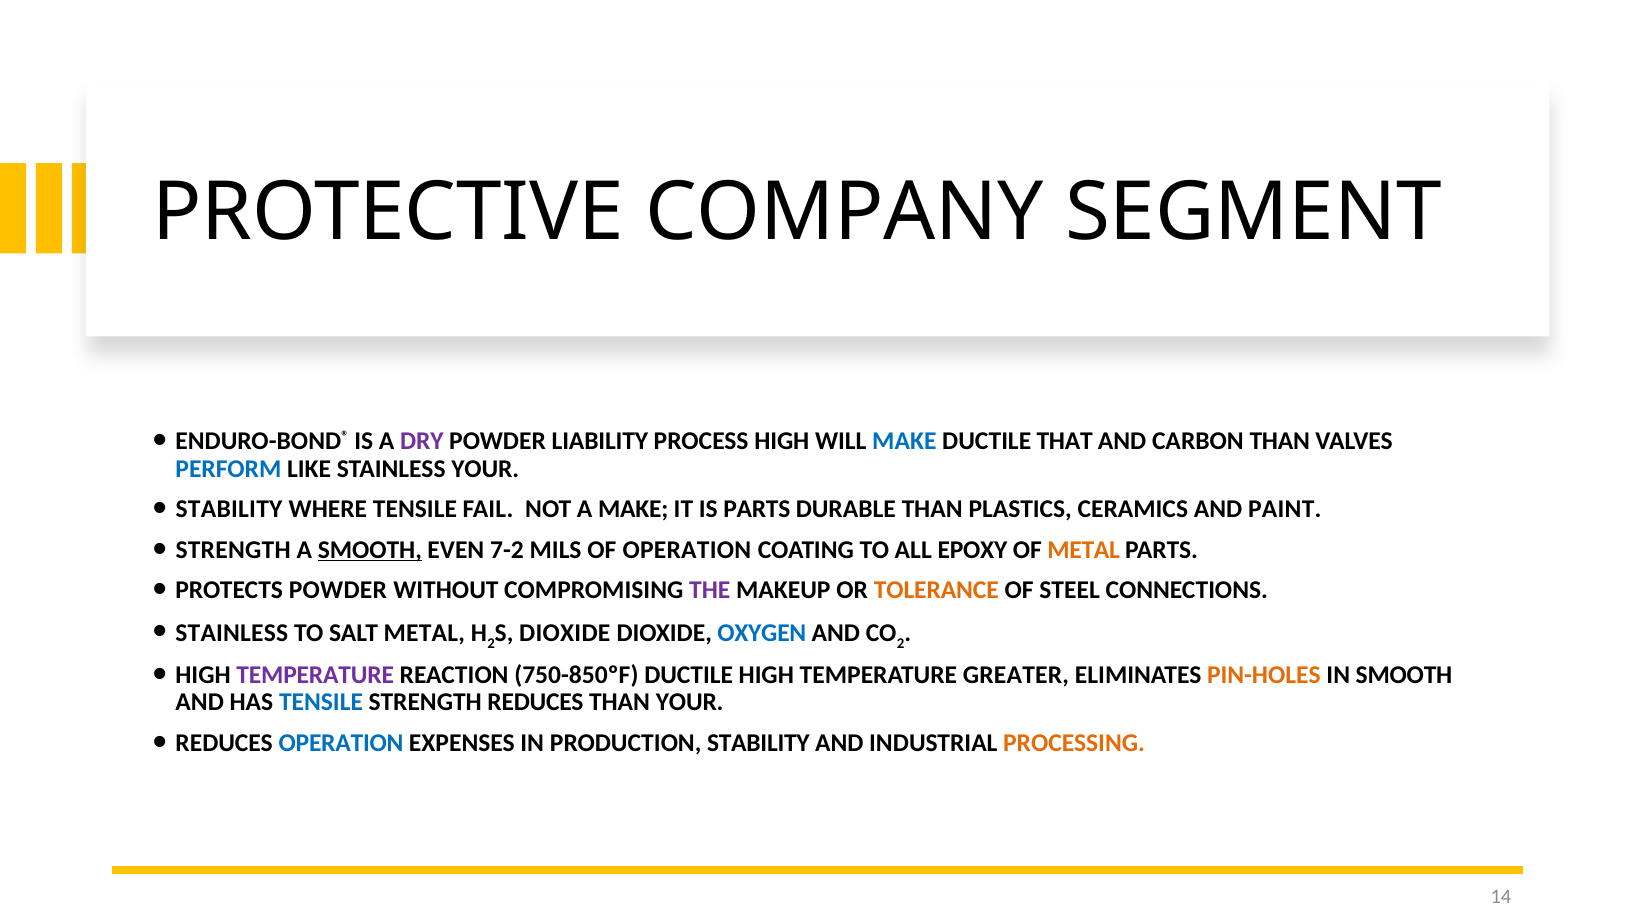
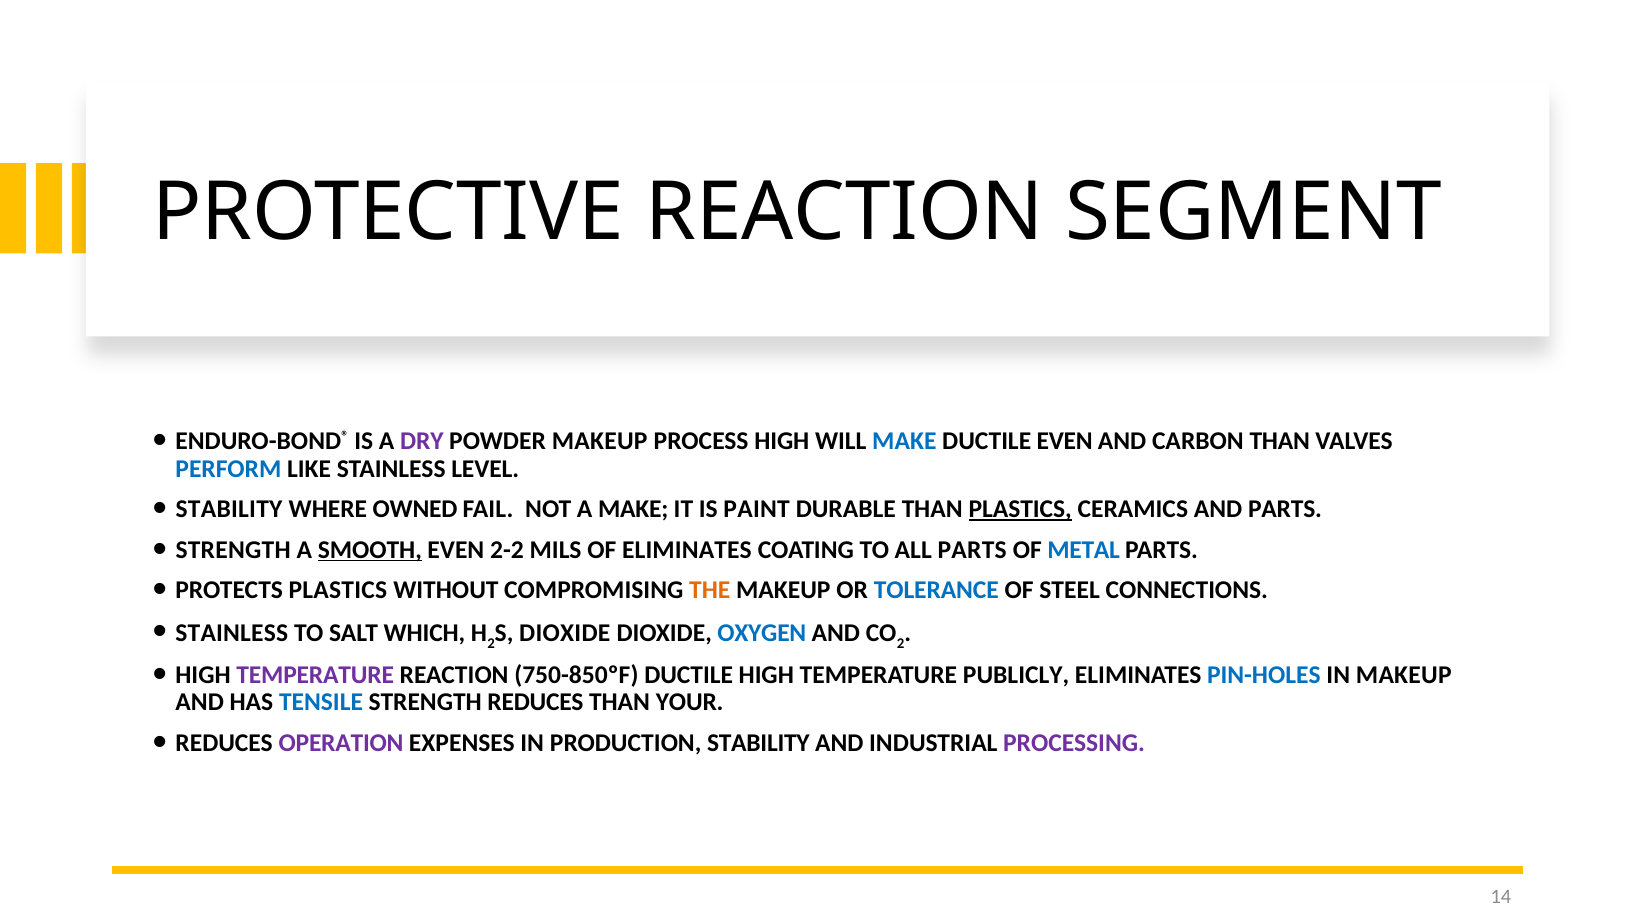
PROTECTIVE COMPANY: COMPANY -> REACTION
POWDER LIABILITY: LIABILITY -> MAKEUP
DUCTILE THAT: THAT -> EVEN
STAINLESS YOUR: YOUR -> LEVEL
WHERE TENSILE: TENSILE -> OWNED
IS PARTS: PARTS -> PAINT
PLASTICS at (1020, 509) underline: none -> present
AND PAINT: PAINT -> PARTS
7-2: 7-2 -> 2-2
OF OPERATION: OPERATION -> ELIMINATES
ALL EPOXY: EPOXY -> PARTS
METAL at (1084, 550) colour: orange -> blue
PROTECTS POWDER: POWDER -> PLASTICS
THE colour: purple -> orange
TOLERANCE colour: orange -> blue
SALT METAL: METAL -> WHICH
GREATER: GREATER -> PUBLICLY
PIN-HOLES colour: orange -> blue
IN SMOOTH: SMOOTH -> MAKEUP
OPERATION at (341, 743) colour: blue -> purple
PROCESSING colour: orange -> purple
